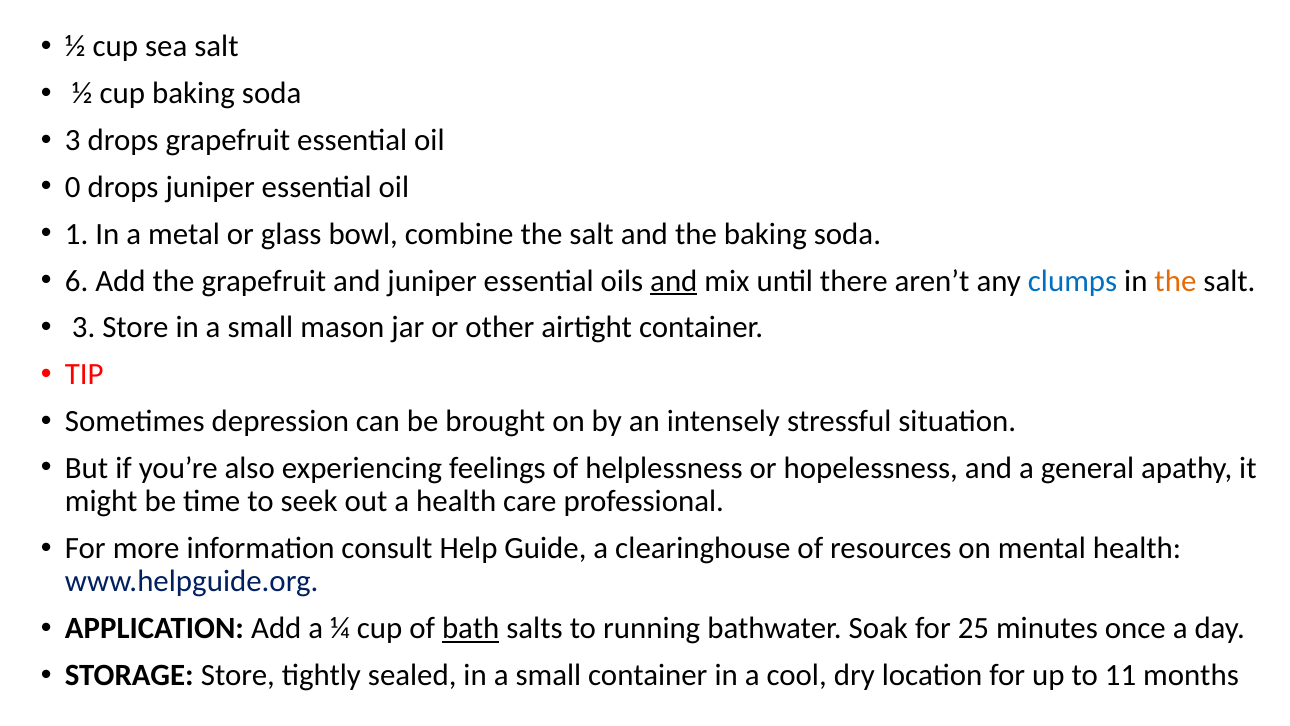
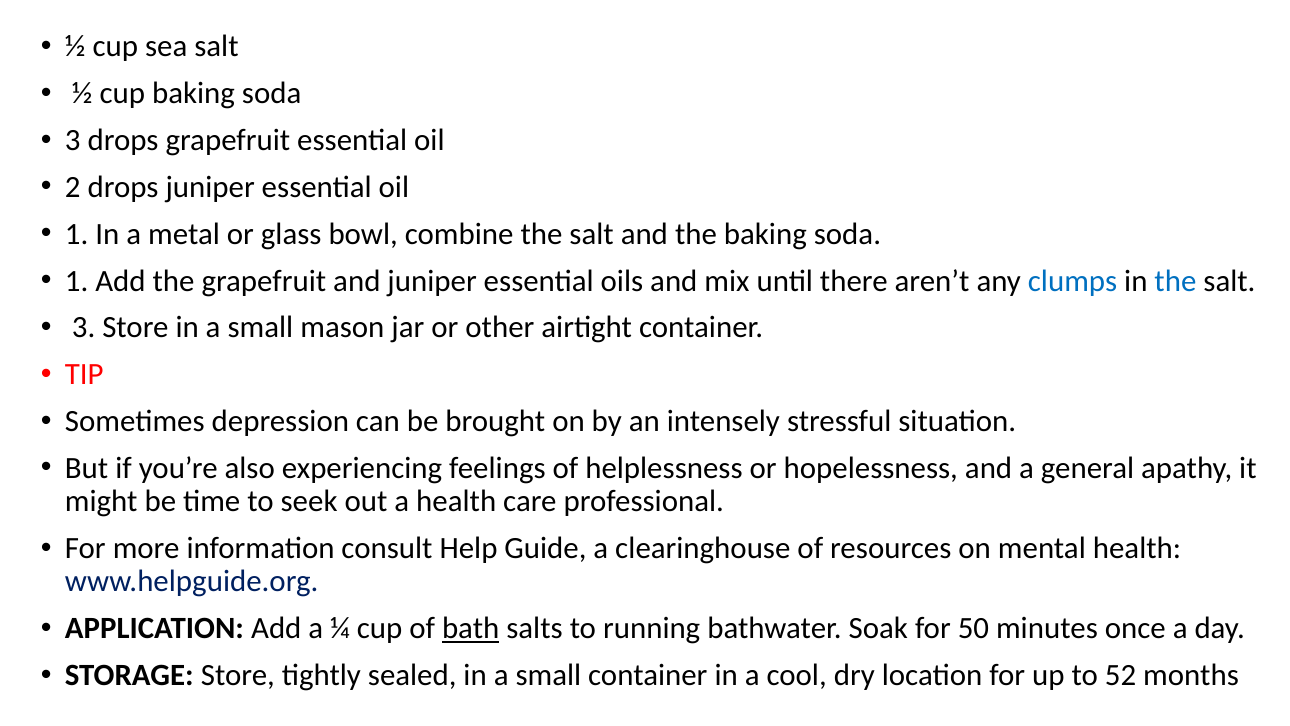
0: 0 -> 2
6 at (77, 281): 6 -> 1
and at (674, 281) underline: present -> none
the at (1175, 281) colour: orange -> blue
25: 25 -> 50
11: 11 -> 52
